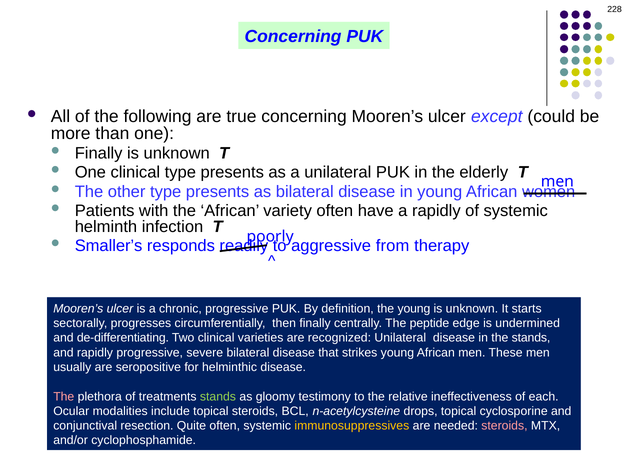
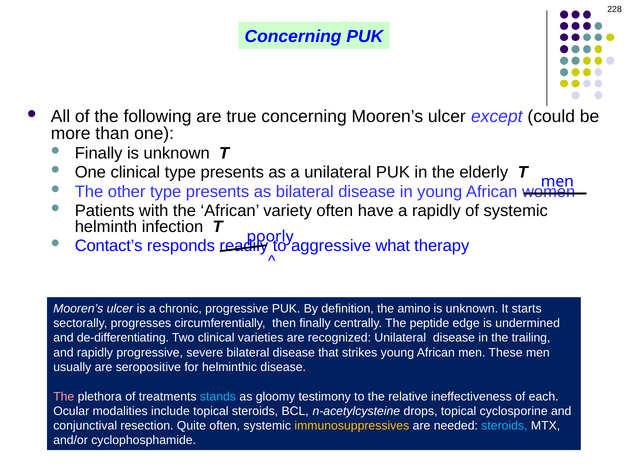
Smaller’s: Smaller’s -> Contact’s
from: from -> what
the young: young -> amino
the stands: stands -> trailing
stands at (218, 396) colour: light green -> light blue
steroids at (504, 426) colour: pink -> light blue
